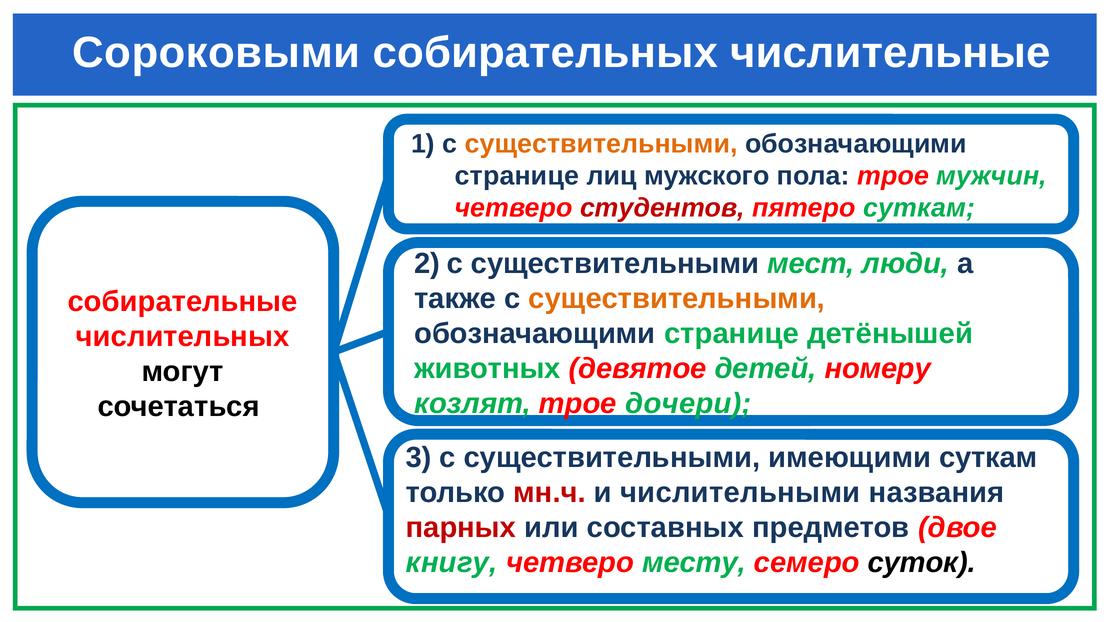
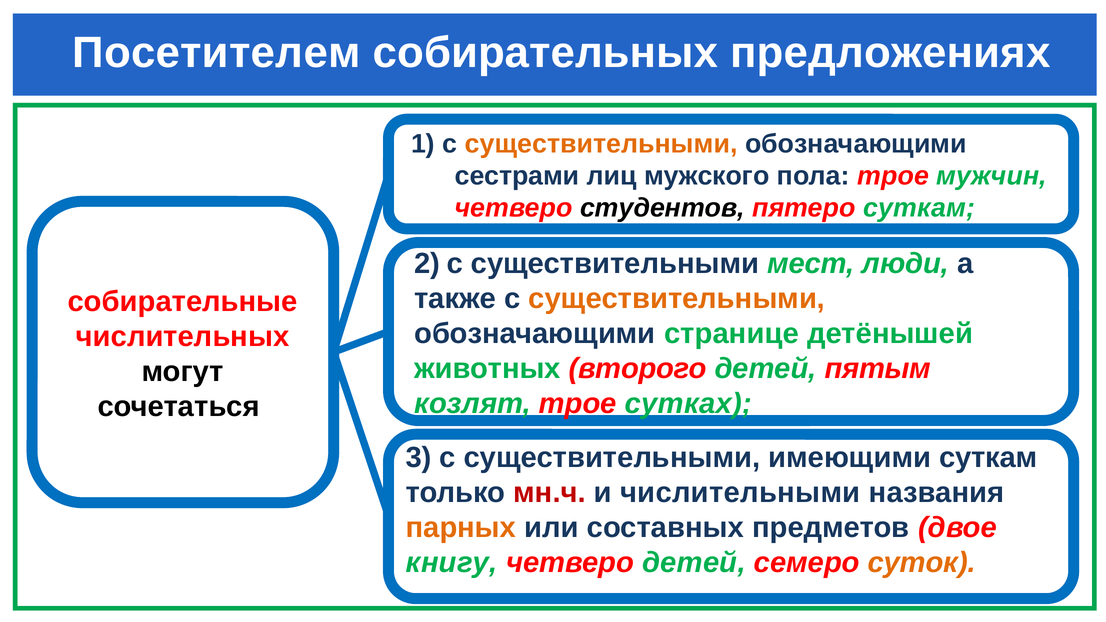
Сороковыми: Сороковыми -> Посетителем
числительные: числительные -> предложениях
странице at (517, 176): странице -> сестрами
студентов colour: red -> black
девятое: девятое -> второго
номеру: номеру -> пятым
дочери: дочери -> сутках
парных colour: red -> orange
четверо месту: месту -> детей
суток colour: black -> orange
